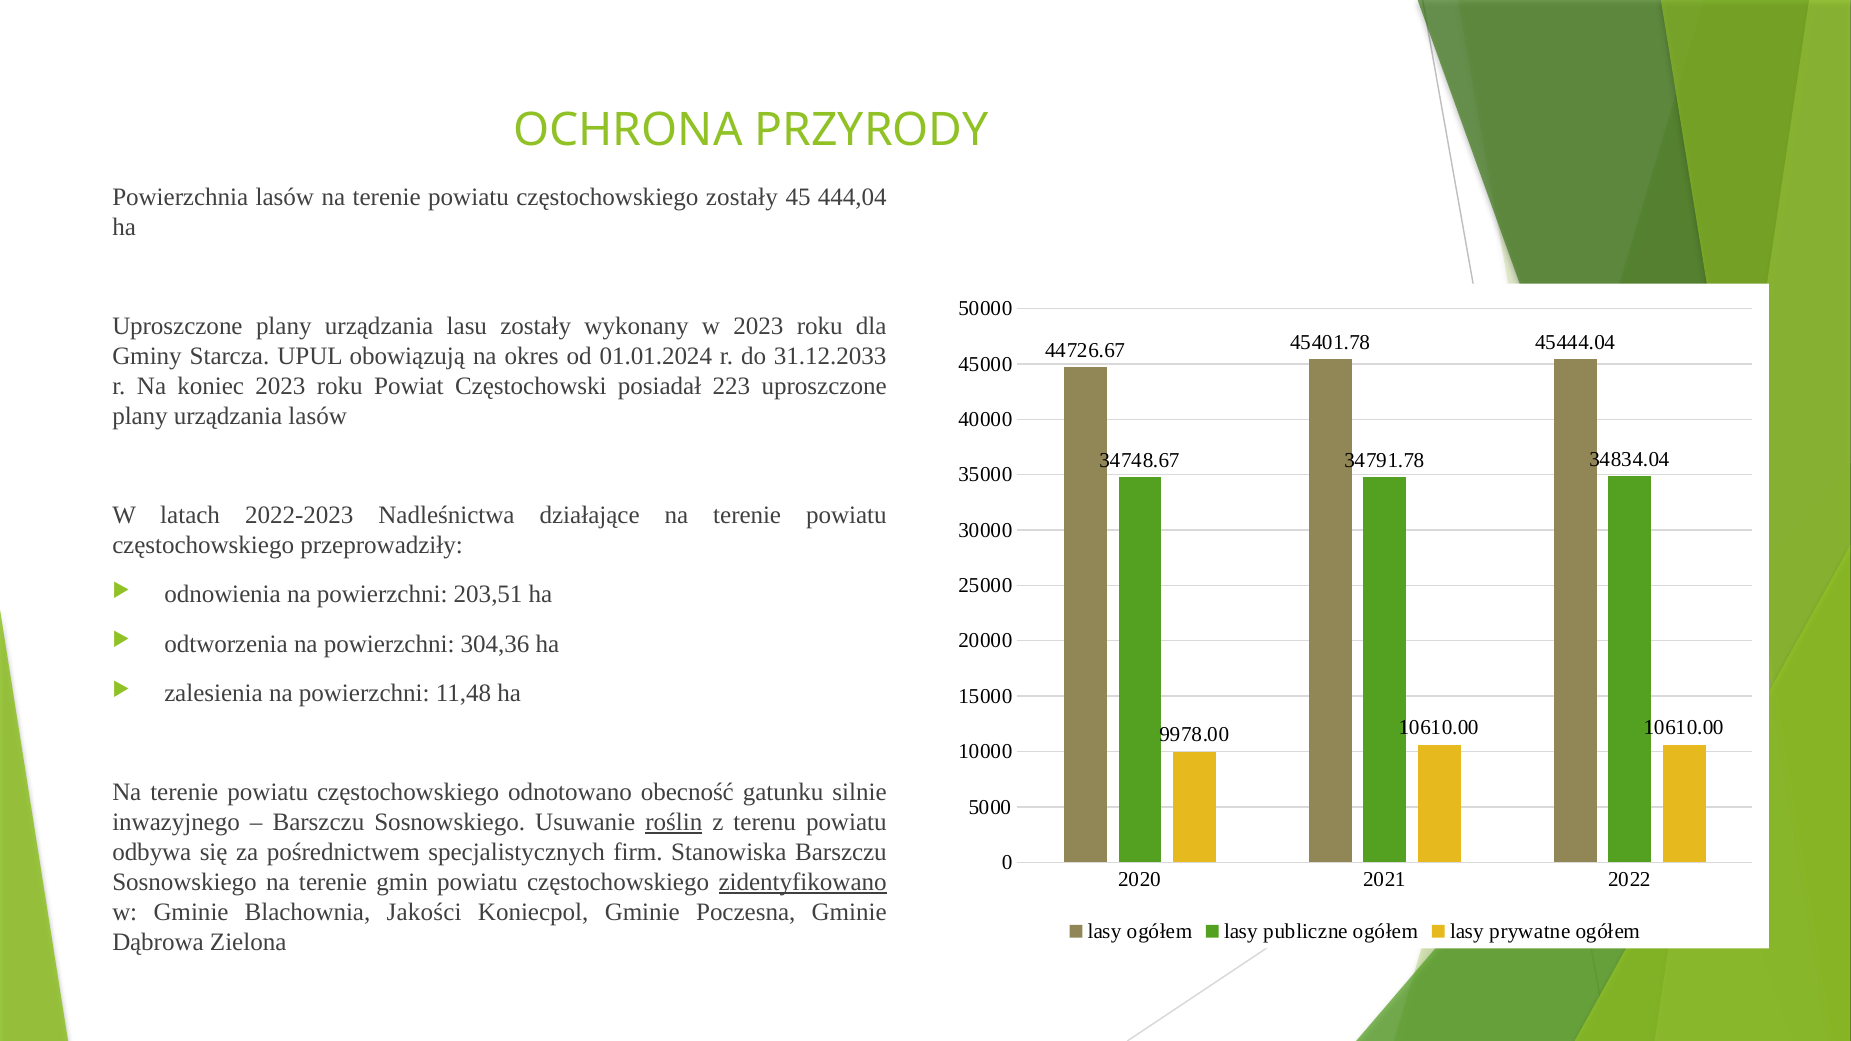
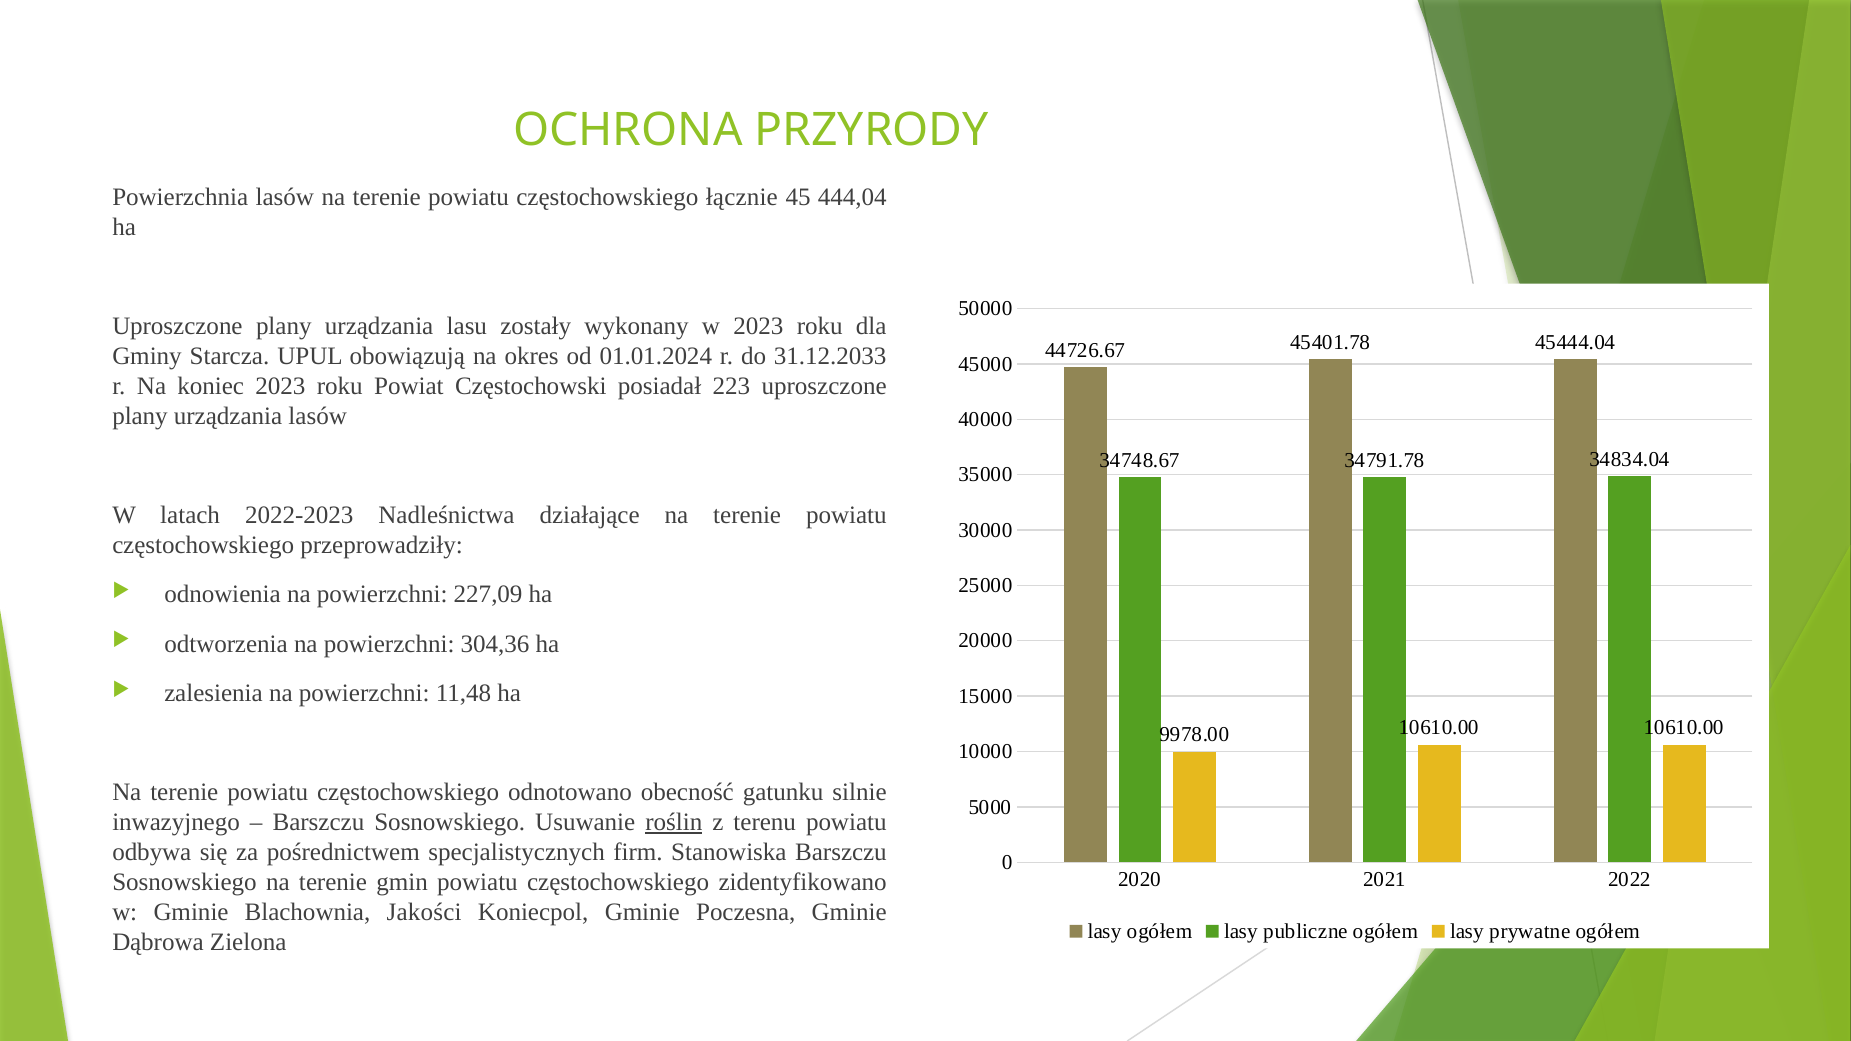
częstochowskiego zostały: zostały -> łącznie
203,51: 203,51 -> 227,09
zidentyfikowano underline: present -> none
